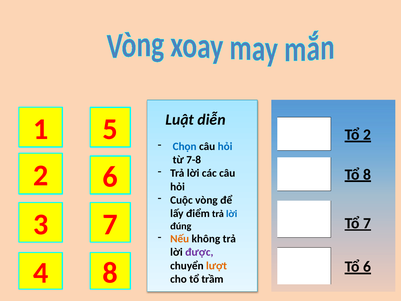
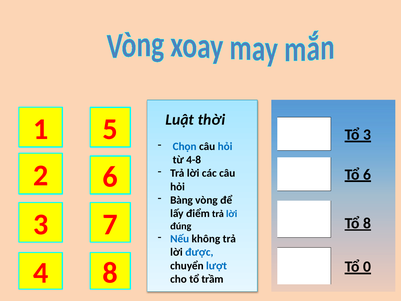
diễn: diễn -> thời
Tổ 2: 2 -> 3
7-8: 7-8 -> 4-8
Tổ 8: 8 -> 6
Cuộc: Cuộc -> Bàng
Tổ 7: 7 -> 8
Nếu colour: orange -> blue
được colour: purple -> blue
Tổ 6: 6 -> 0
lượt colour: orange -> blue
